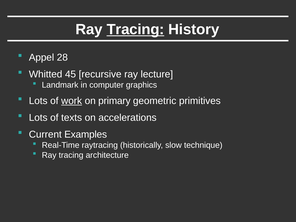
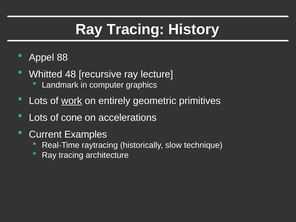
Tracing at (135, 29) underline: present -> none
28: 28 -> 88
45: 45 -> 48
primary: primary -> entirely
texts: texts -> cone
